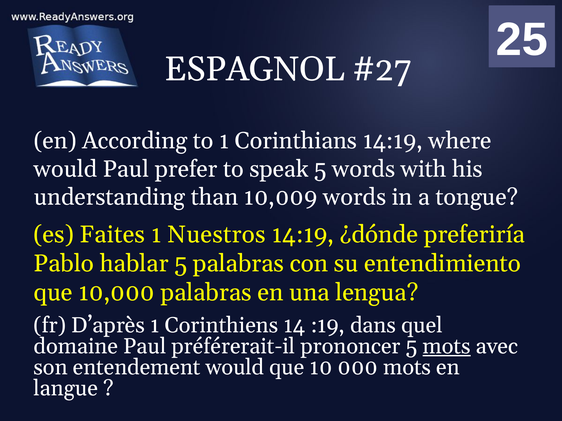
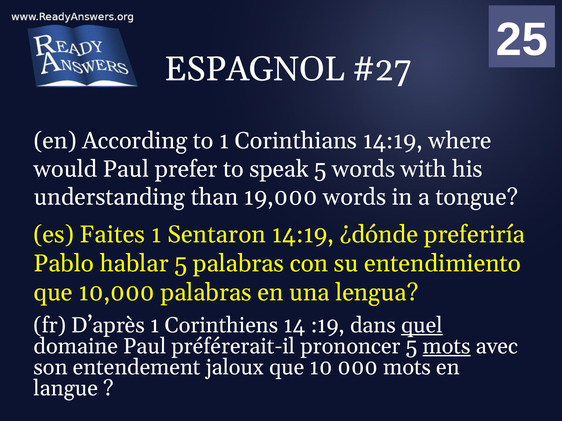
10,009: 10,009 -> 19,000
Nuestros: Nuestros -> Sentaron
quel underline: none -> present
entendement would: would -> jaloux
